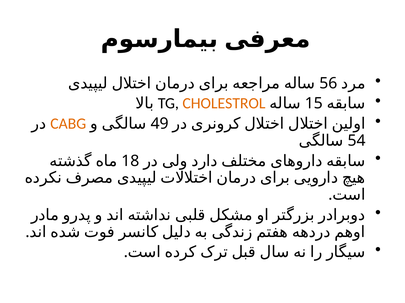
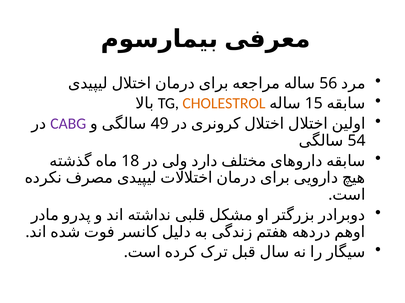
CABG colour: orange -> purple
